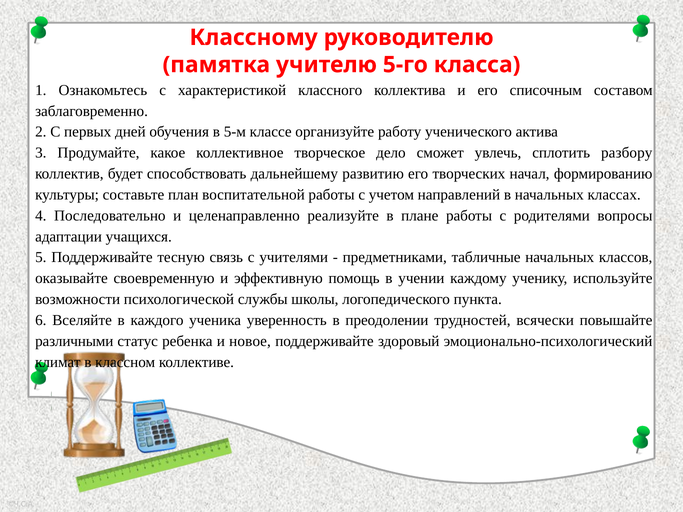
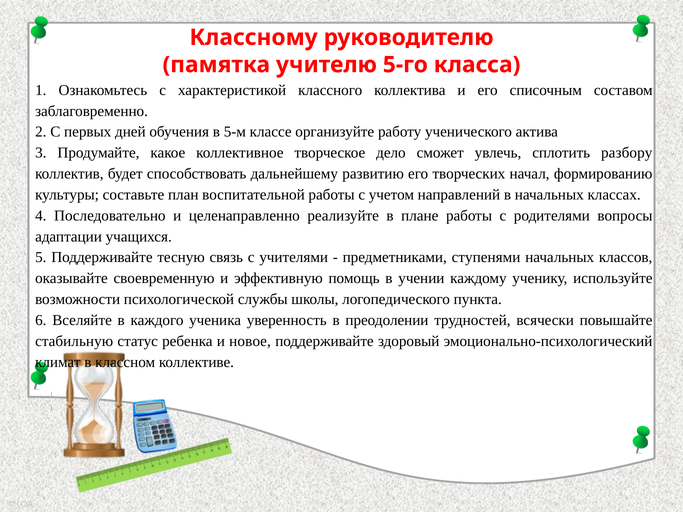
табличные: табличные -> ступенями
различными: различными -> стабильную
